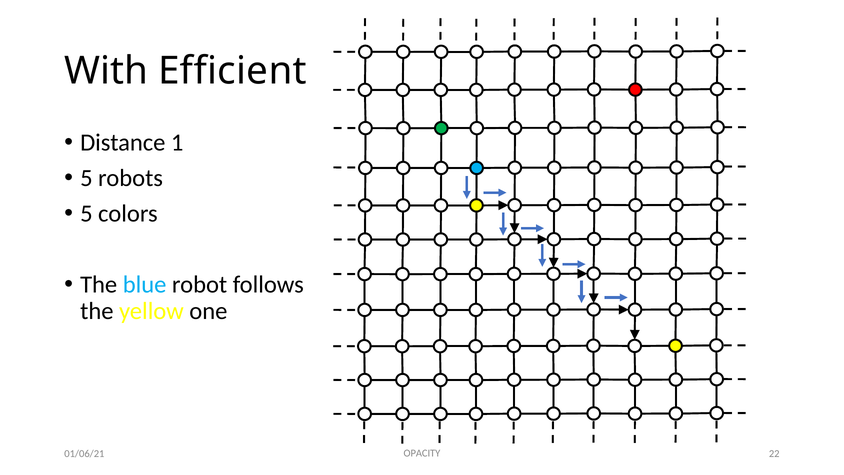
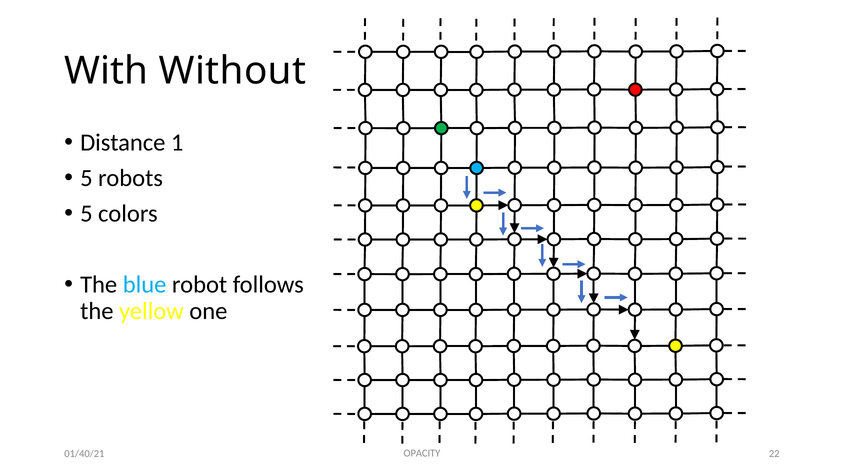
Efficient: Efficient -> Without
01/06/21: 01/06/21 -> 01/40/21
